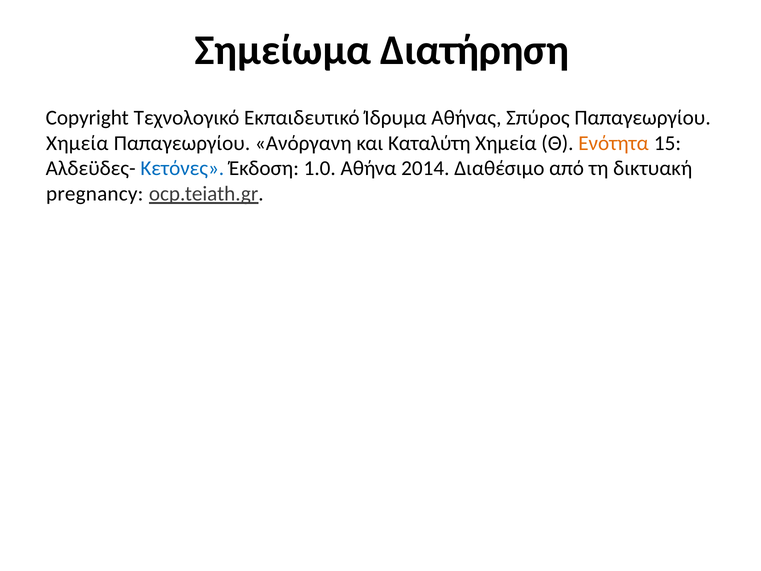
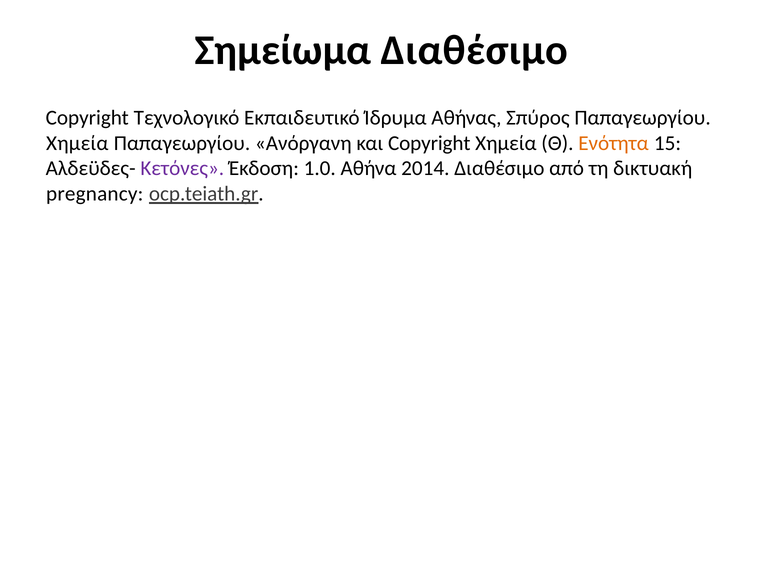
Σημείωμα Διατήρηση: Διατήρηση -> Διαθέσιμο
και Καταλύτη: Καταλύτη -> Copyright
Κετόνες colour: blue -> purple
